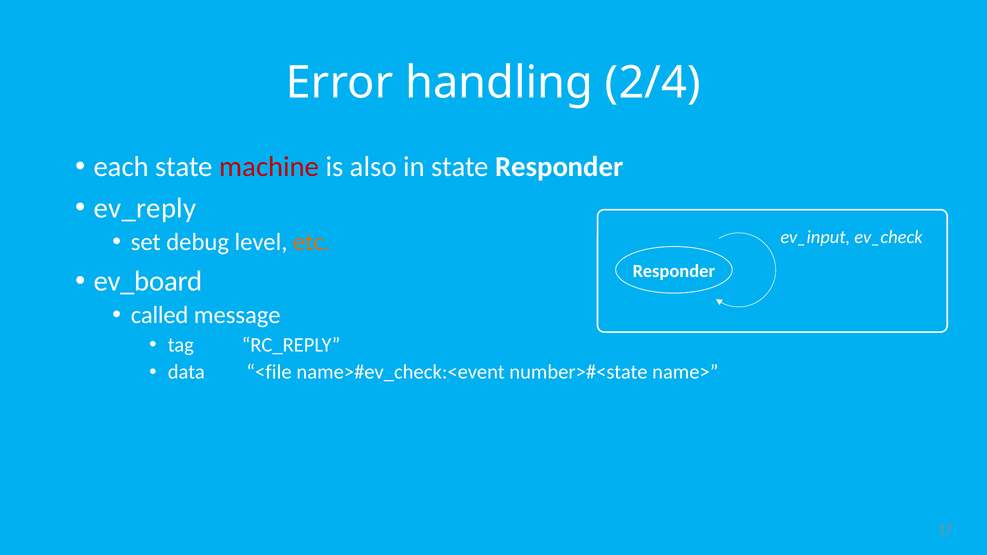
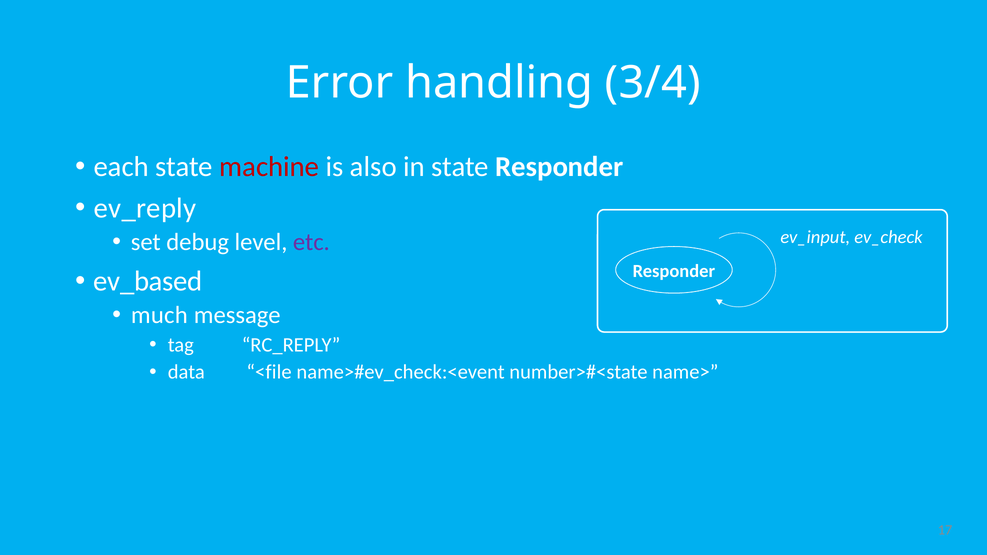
2/4: 2/4 -> 3/4
etc colour: orange -> purple
ev_board: ev_board -> ev_based
called: called -> much
